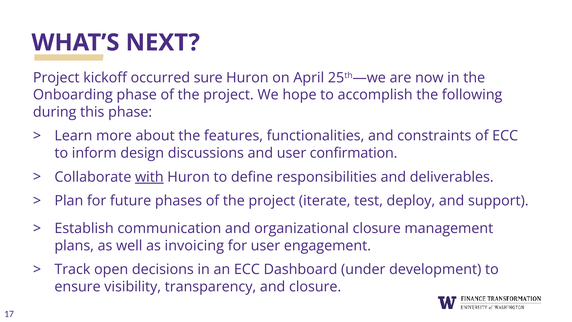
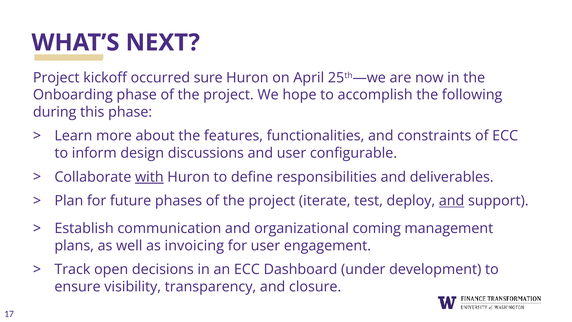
confirmation: confirmation -> configurable
and at (452, 201) underline: none -> present
organizational closure: closure -> coming
